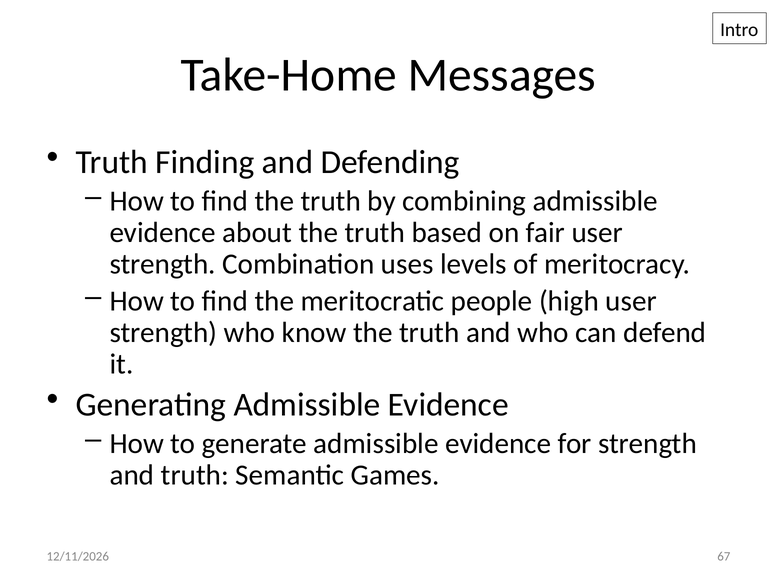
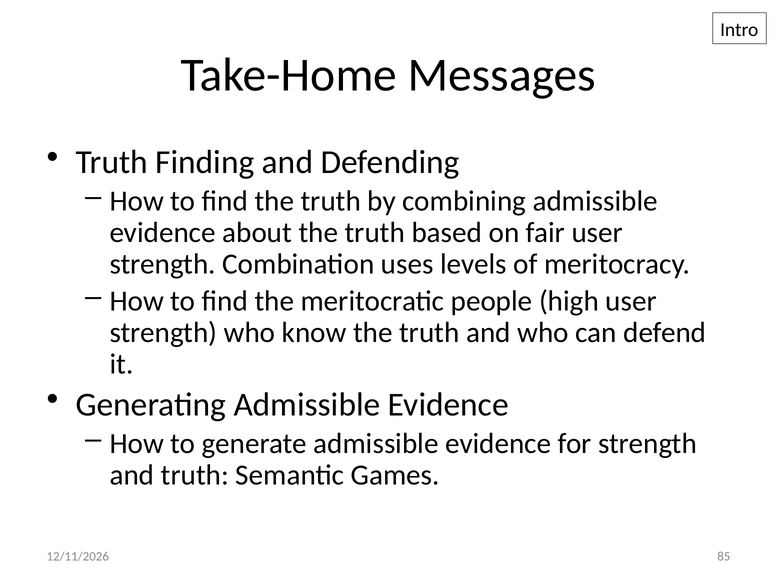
67: 67 -> 85
